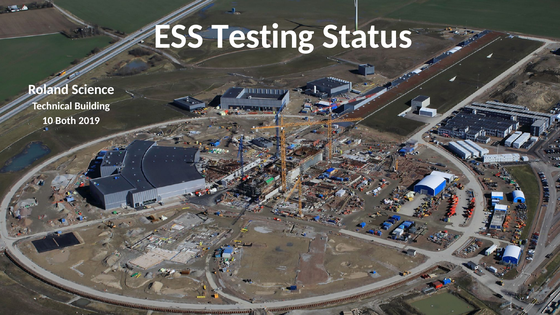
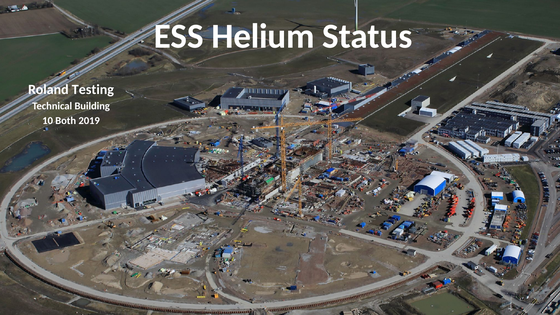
Testing: Testing -> Helium
Science: Science -> Testing
